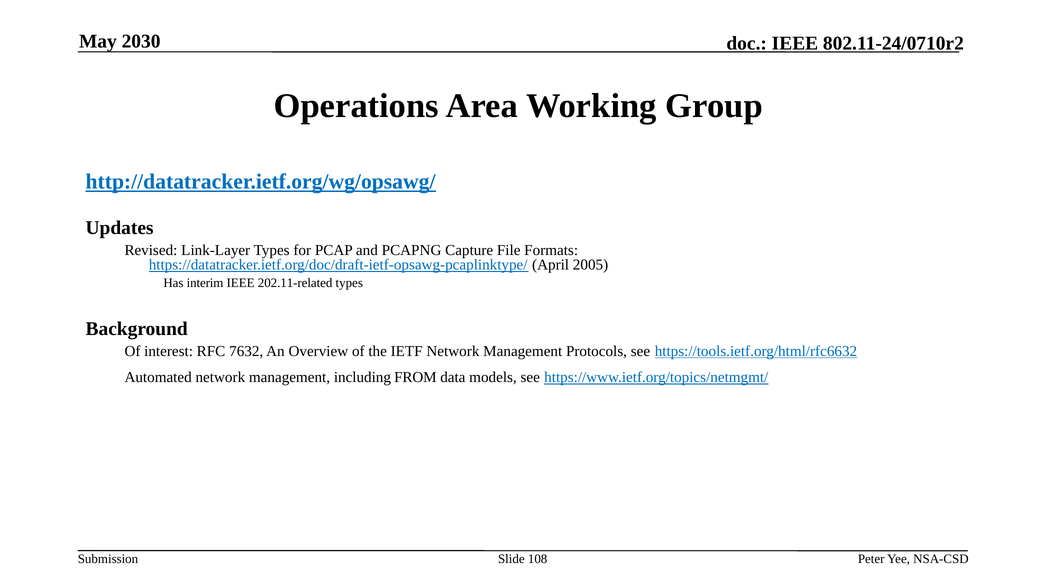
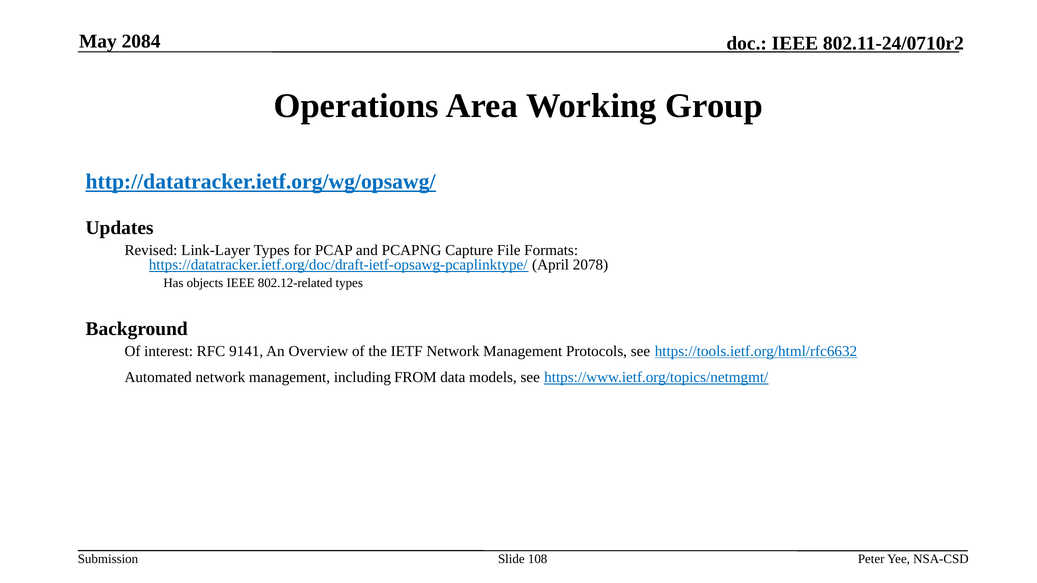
2030: 2030 -> 2084
2005: 2005 -> 2078
interim: interim -> objects
202.11-related: 202.11-related -> 802.12-related
7632: 7632 -> 9141
